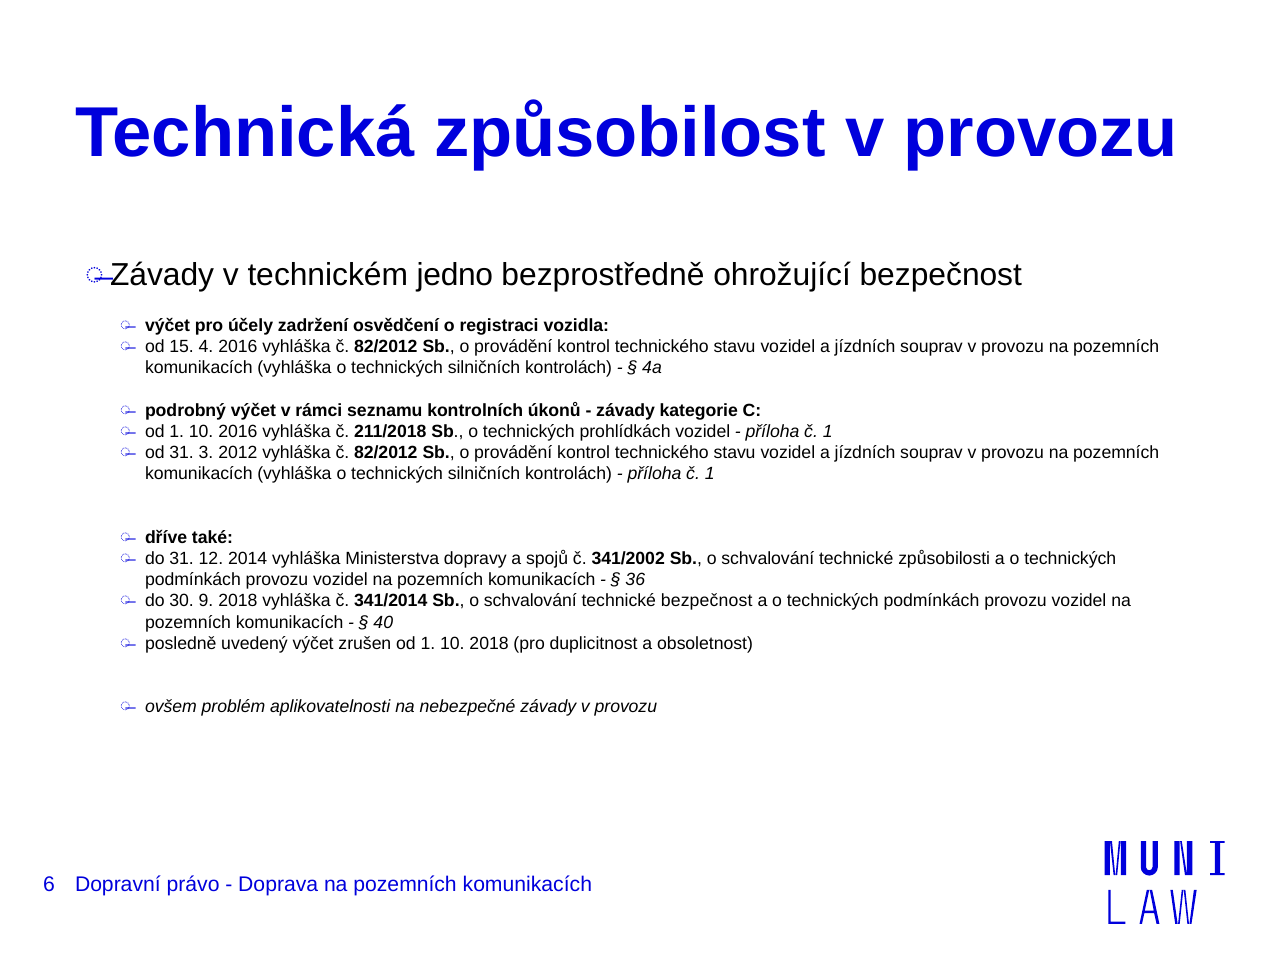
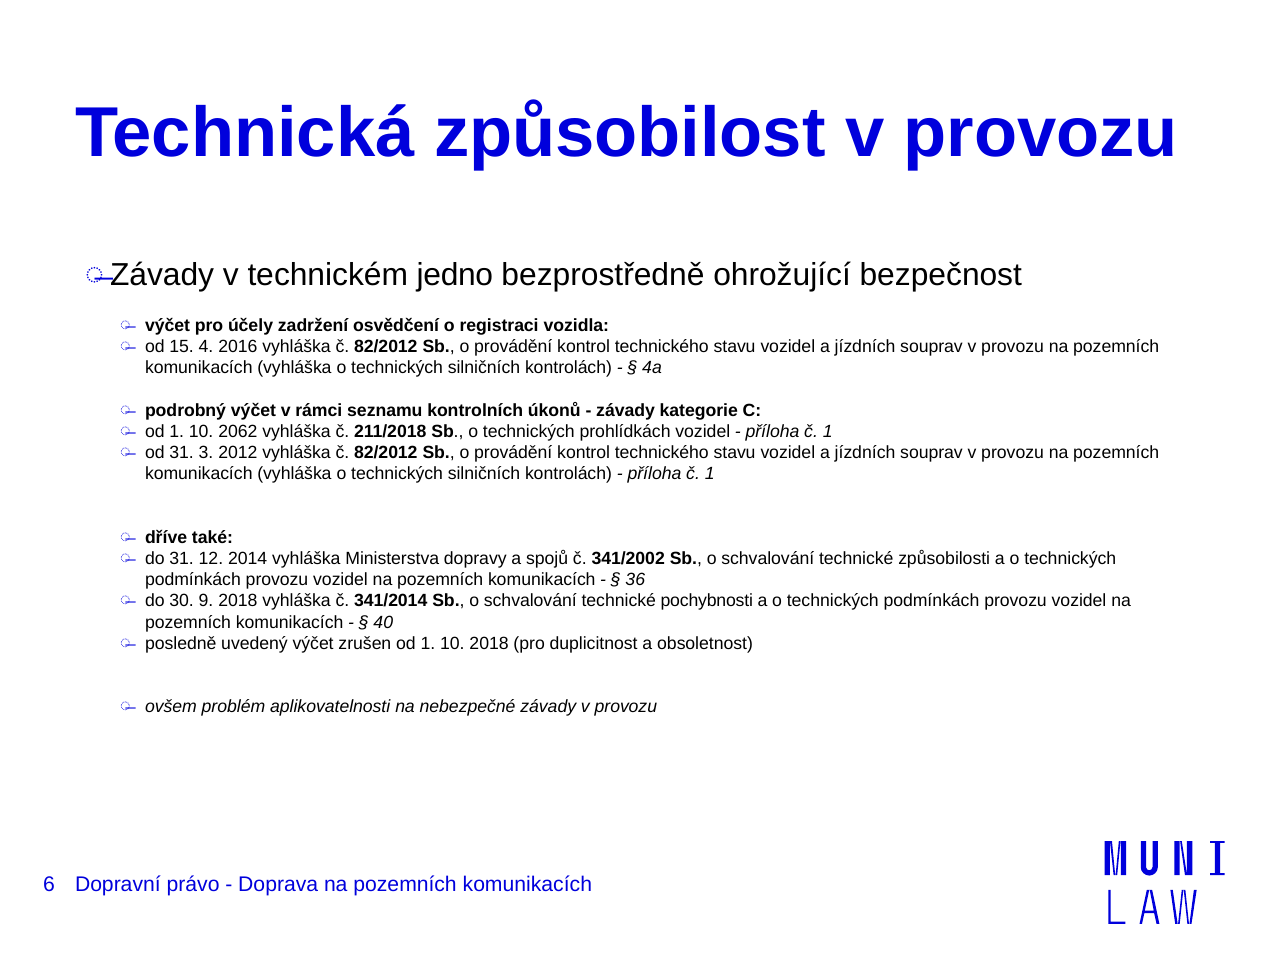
10 2016: 2016 -> 2062
technické bezpečnost: bezpečnost -> pochybnosti
